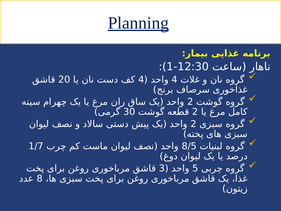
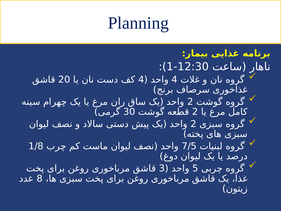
Planning underline: present -> none
1/7: 1/7 -> 1/8
8/5: 8/5 -> 7/5
